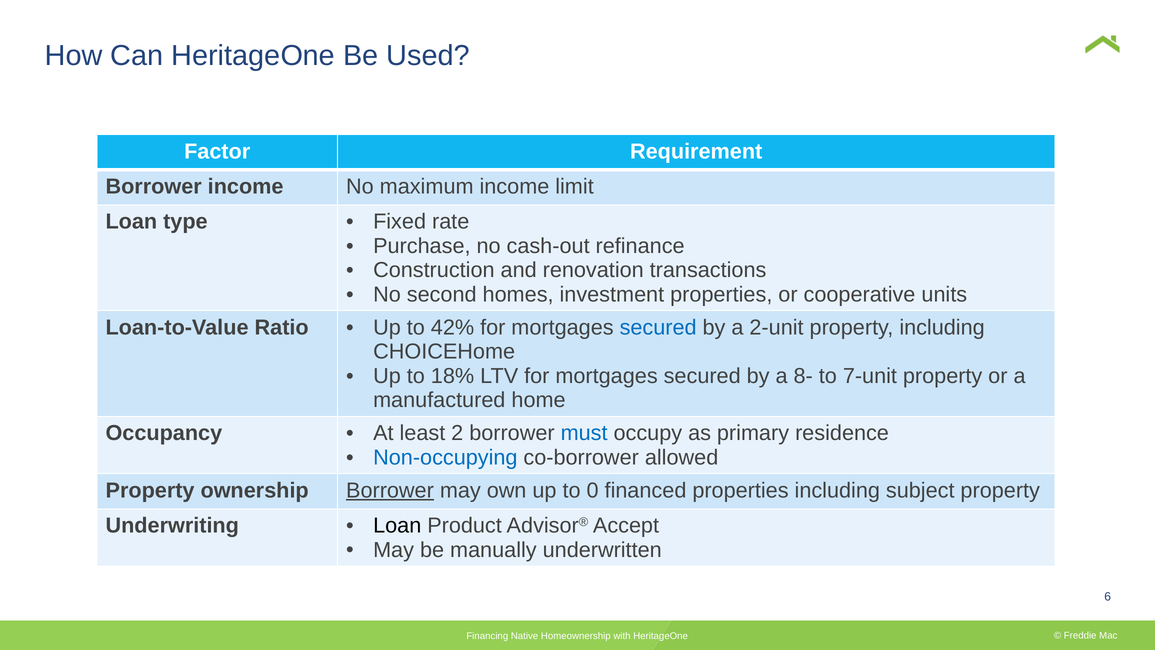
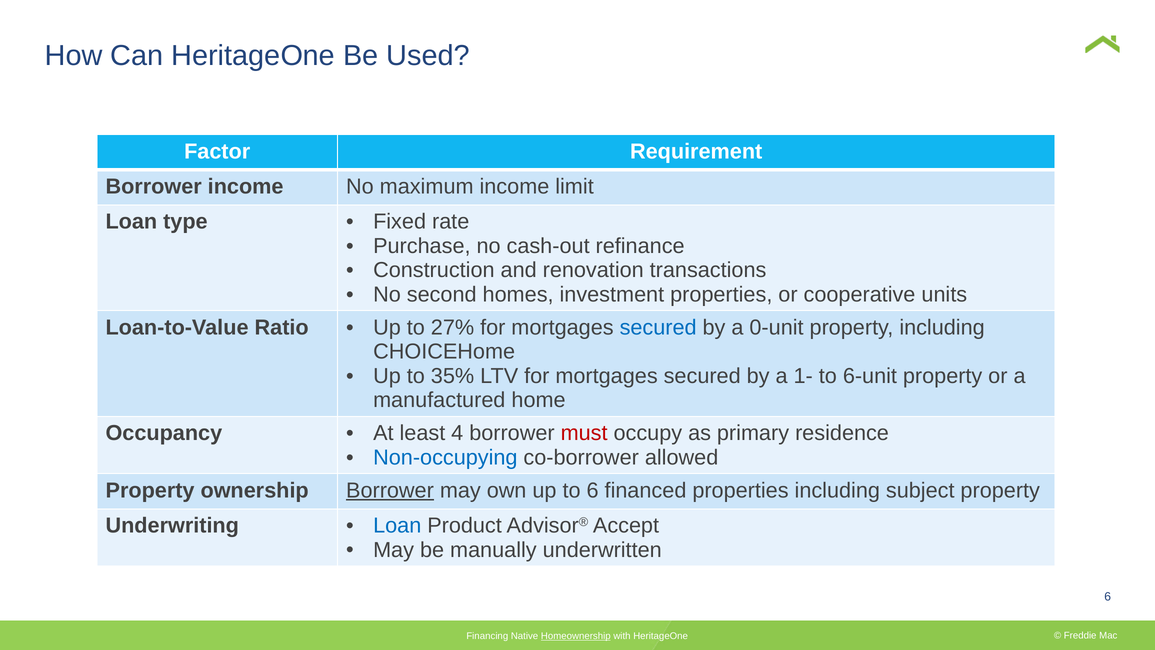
42%: 42% -> 27%
2-unit: 2-unit -> 0-unit
18%: 18% -> 35%
8-: 8- -> 1-
7-unit: 7-unit -> 6-unit
2: 2 -> 4
must colour: blue -> red
to 0: 0 -> 6
Loan at (397, 525) colour: black -> blue
Homeownership underline: none -> present
